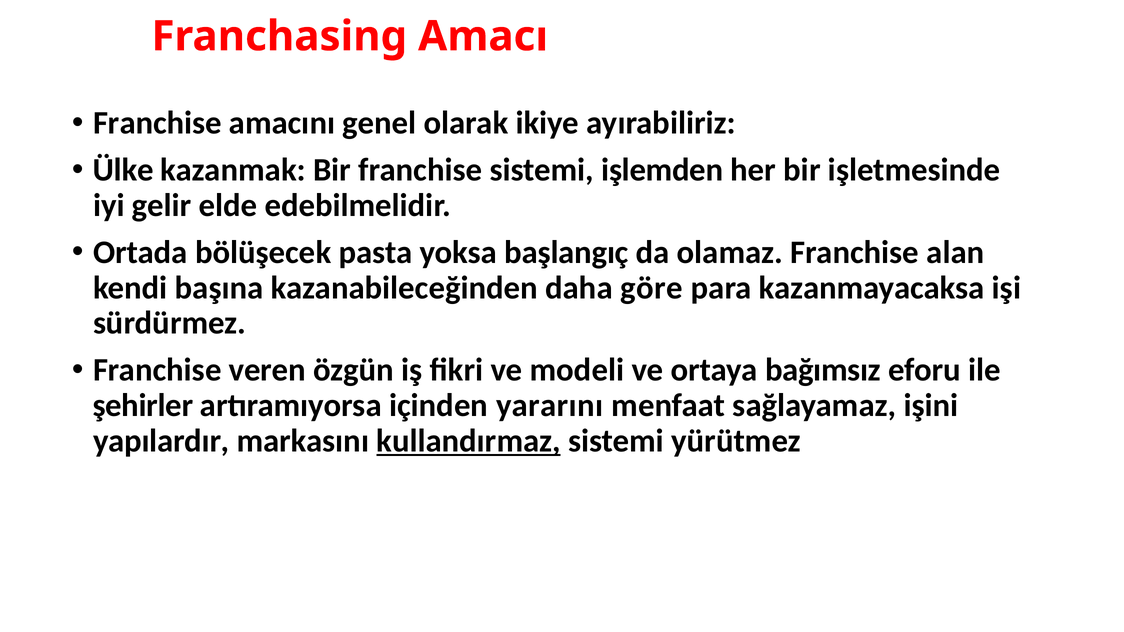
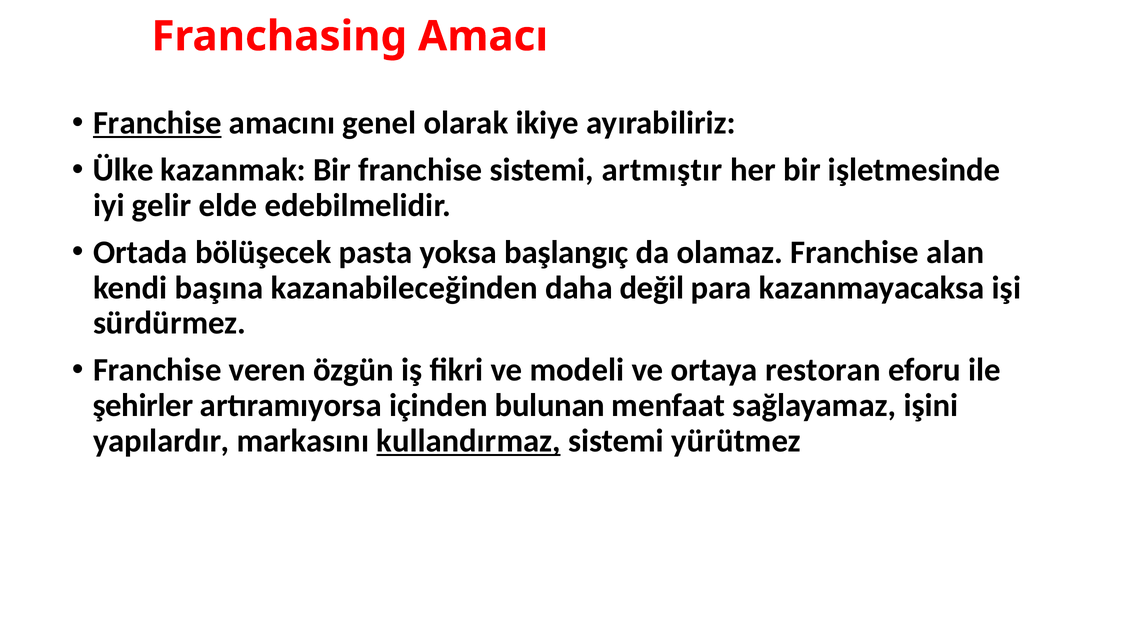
Franchise at (157, 123) underline: none -> present
işlemden: işlemden -> artmıştır
göre: göre -> değil
bağımsız: bağımsız -> restoran
yararını: yararını -> bulunan
